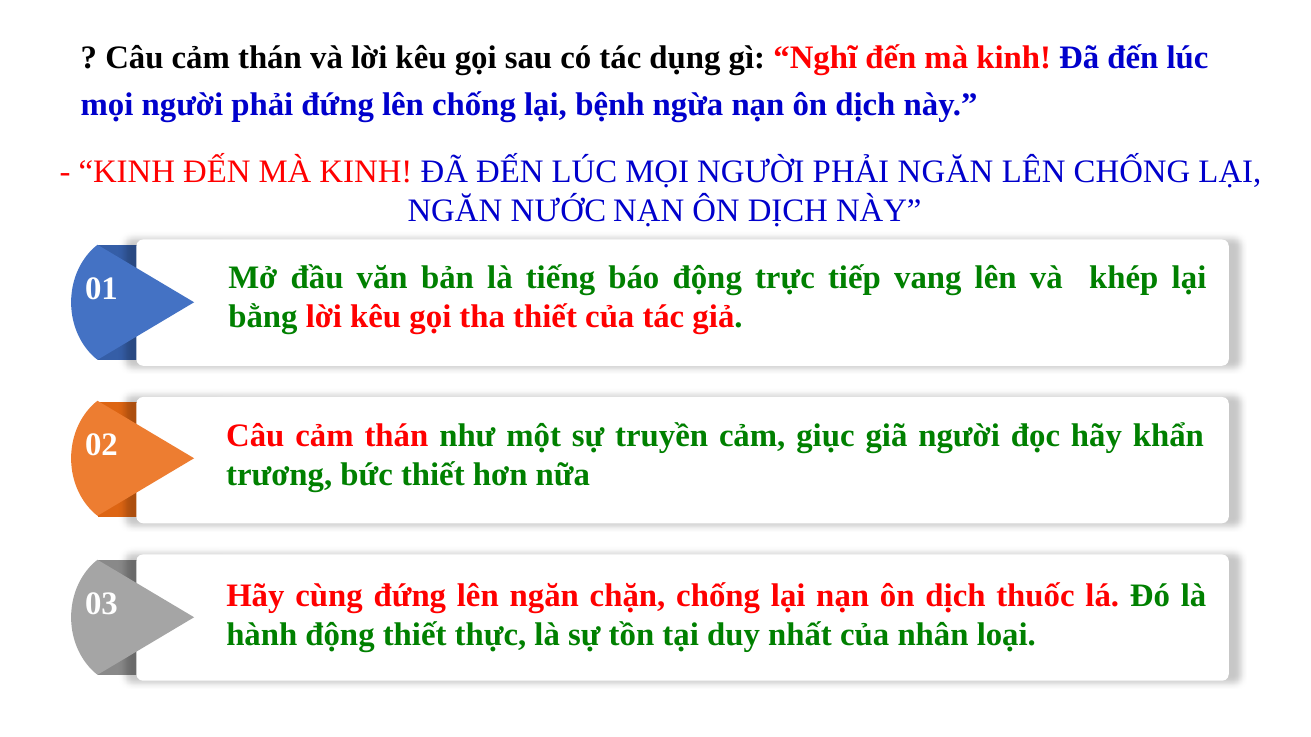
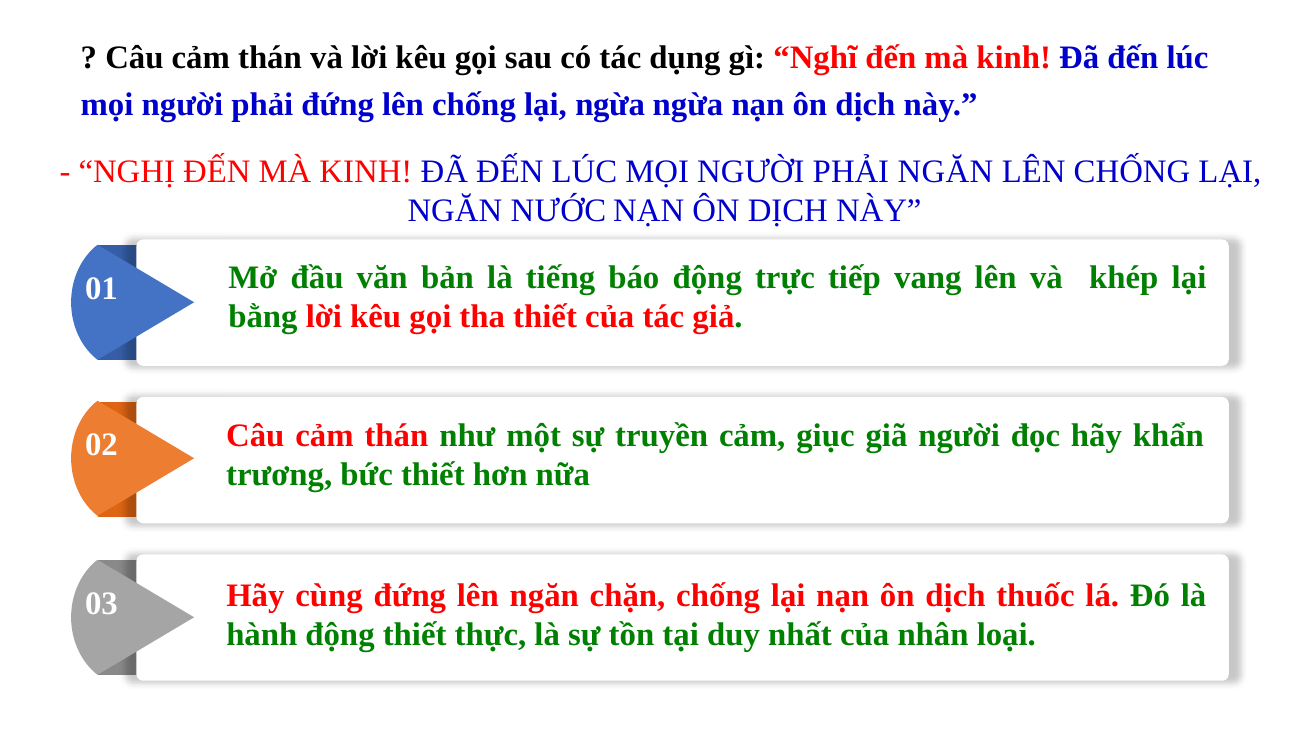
lại bệnh: bệnh -> ngừa
KINH at (127, 172): KINH -> NGHỊ
